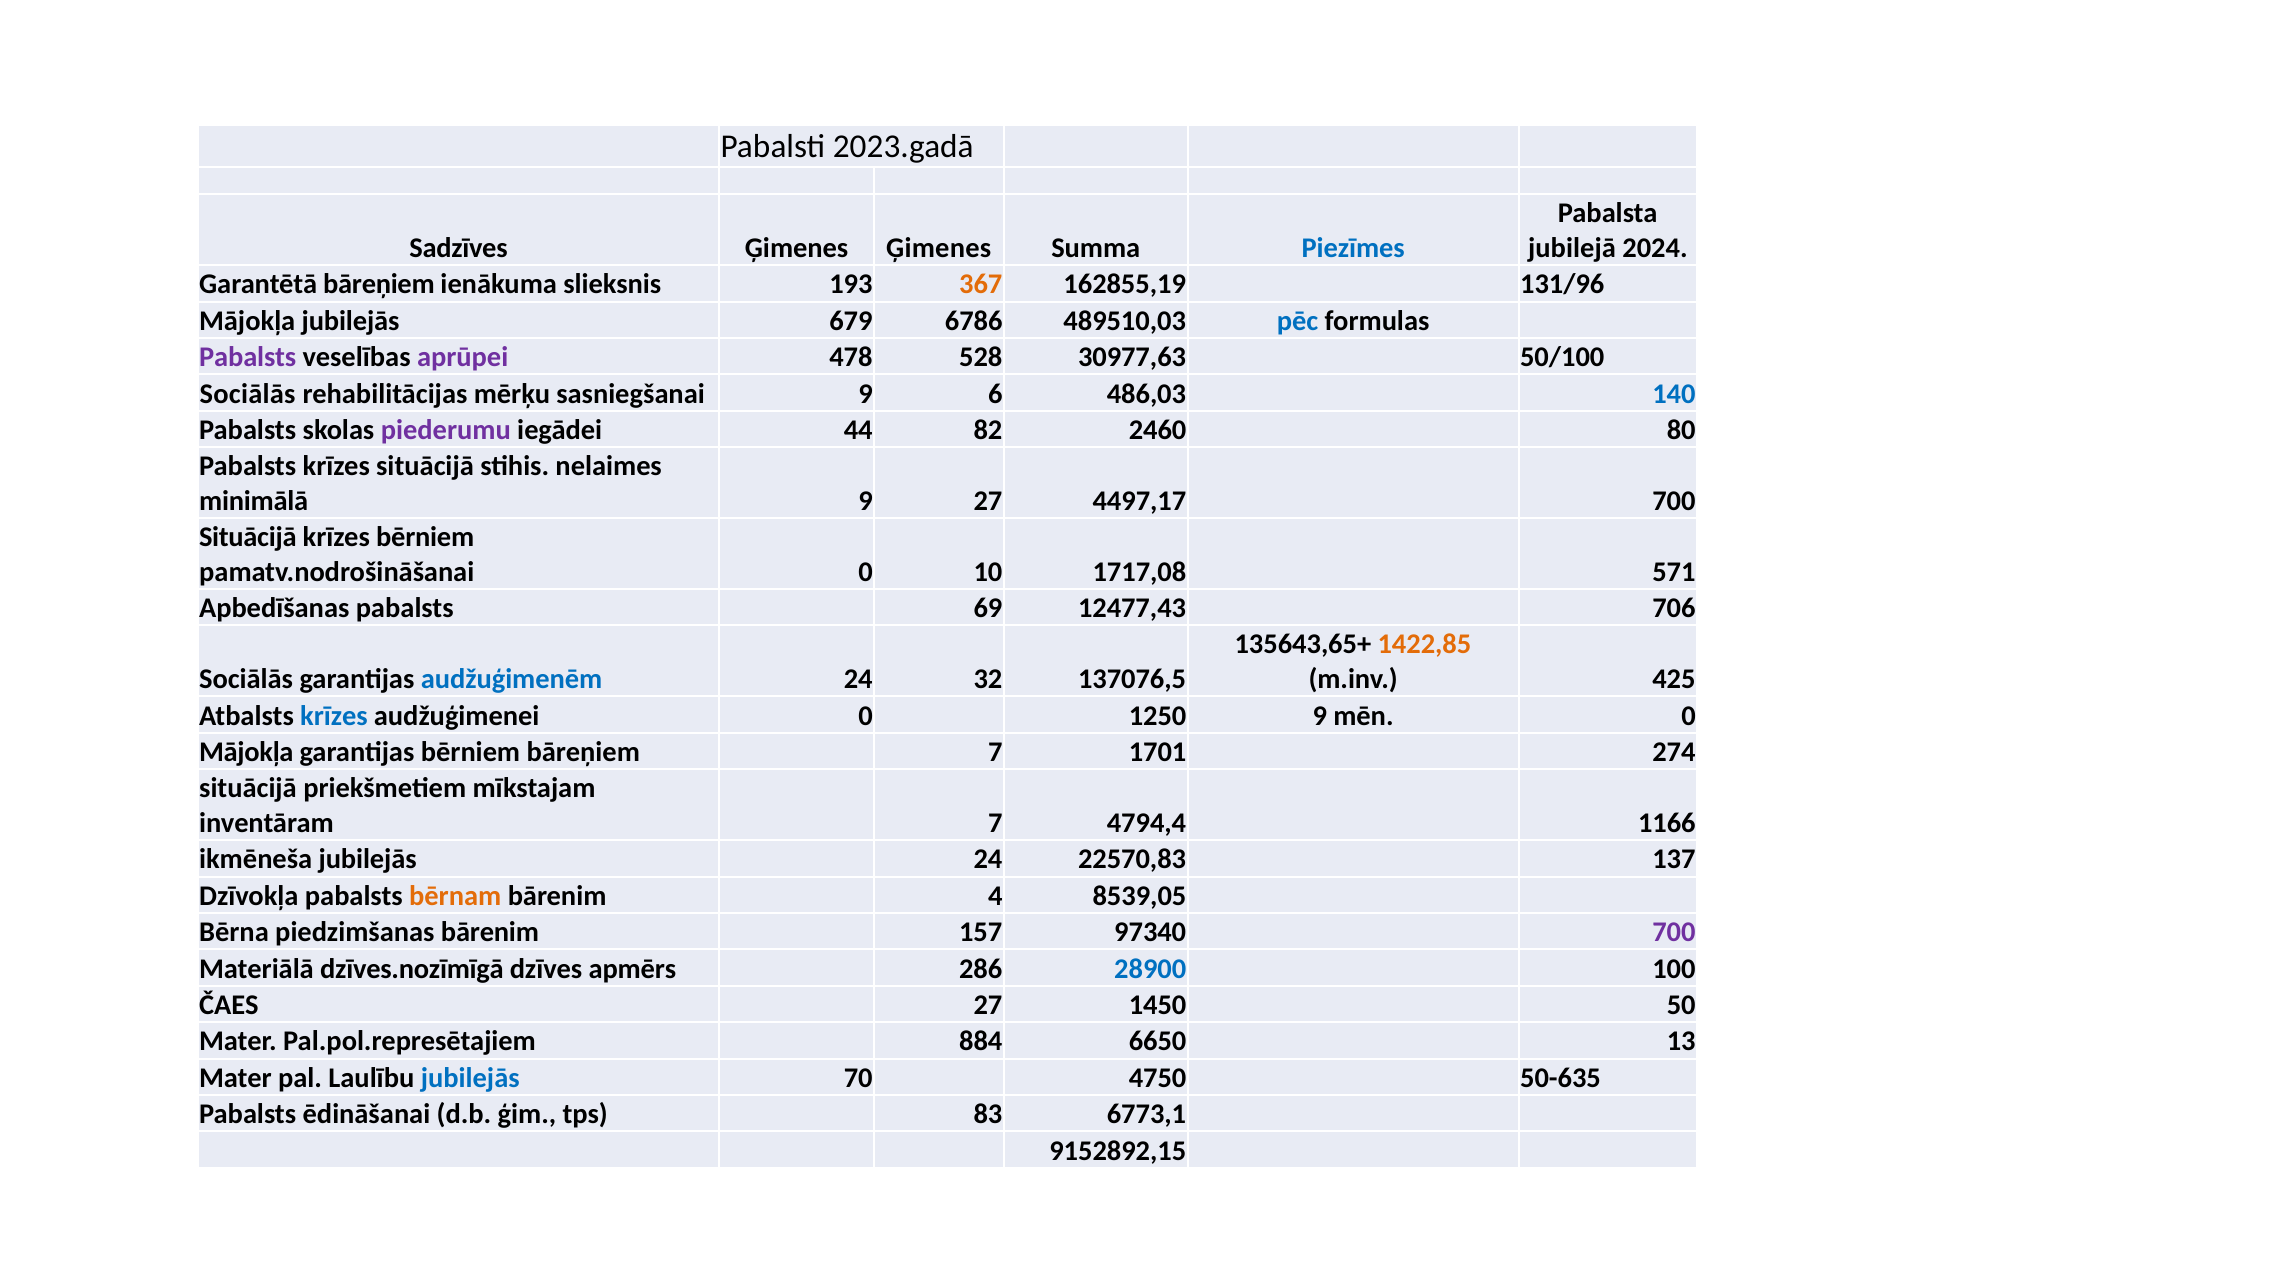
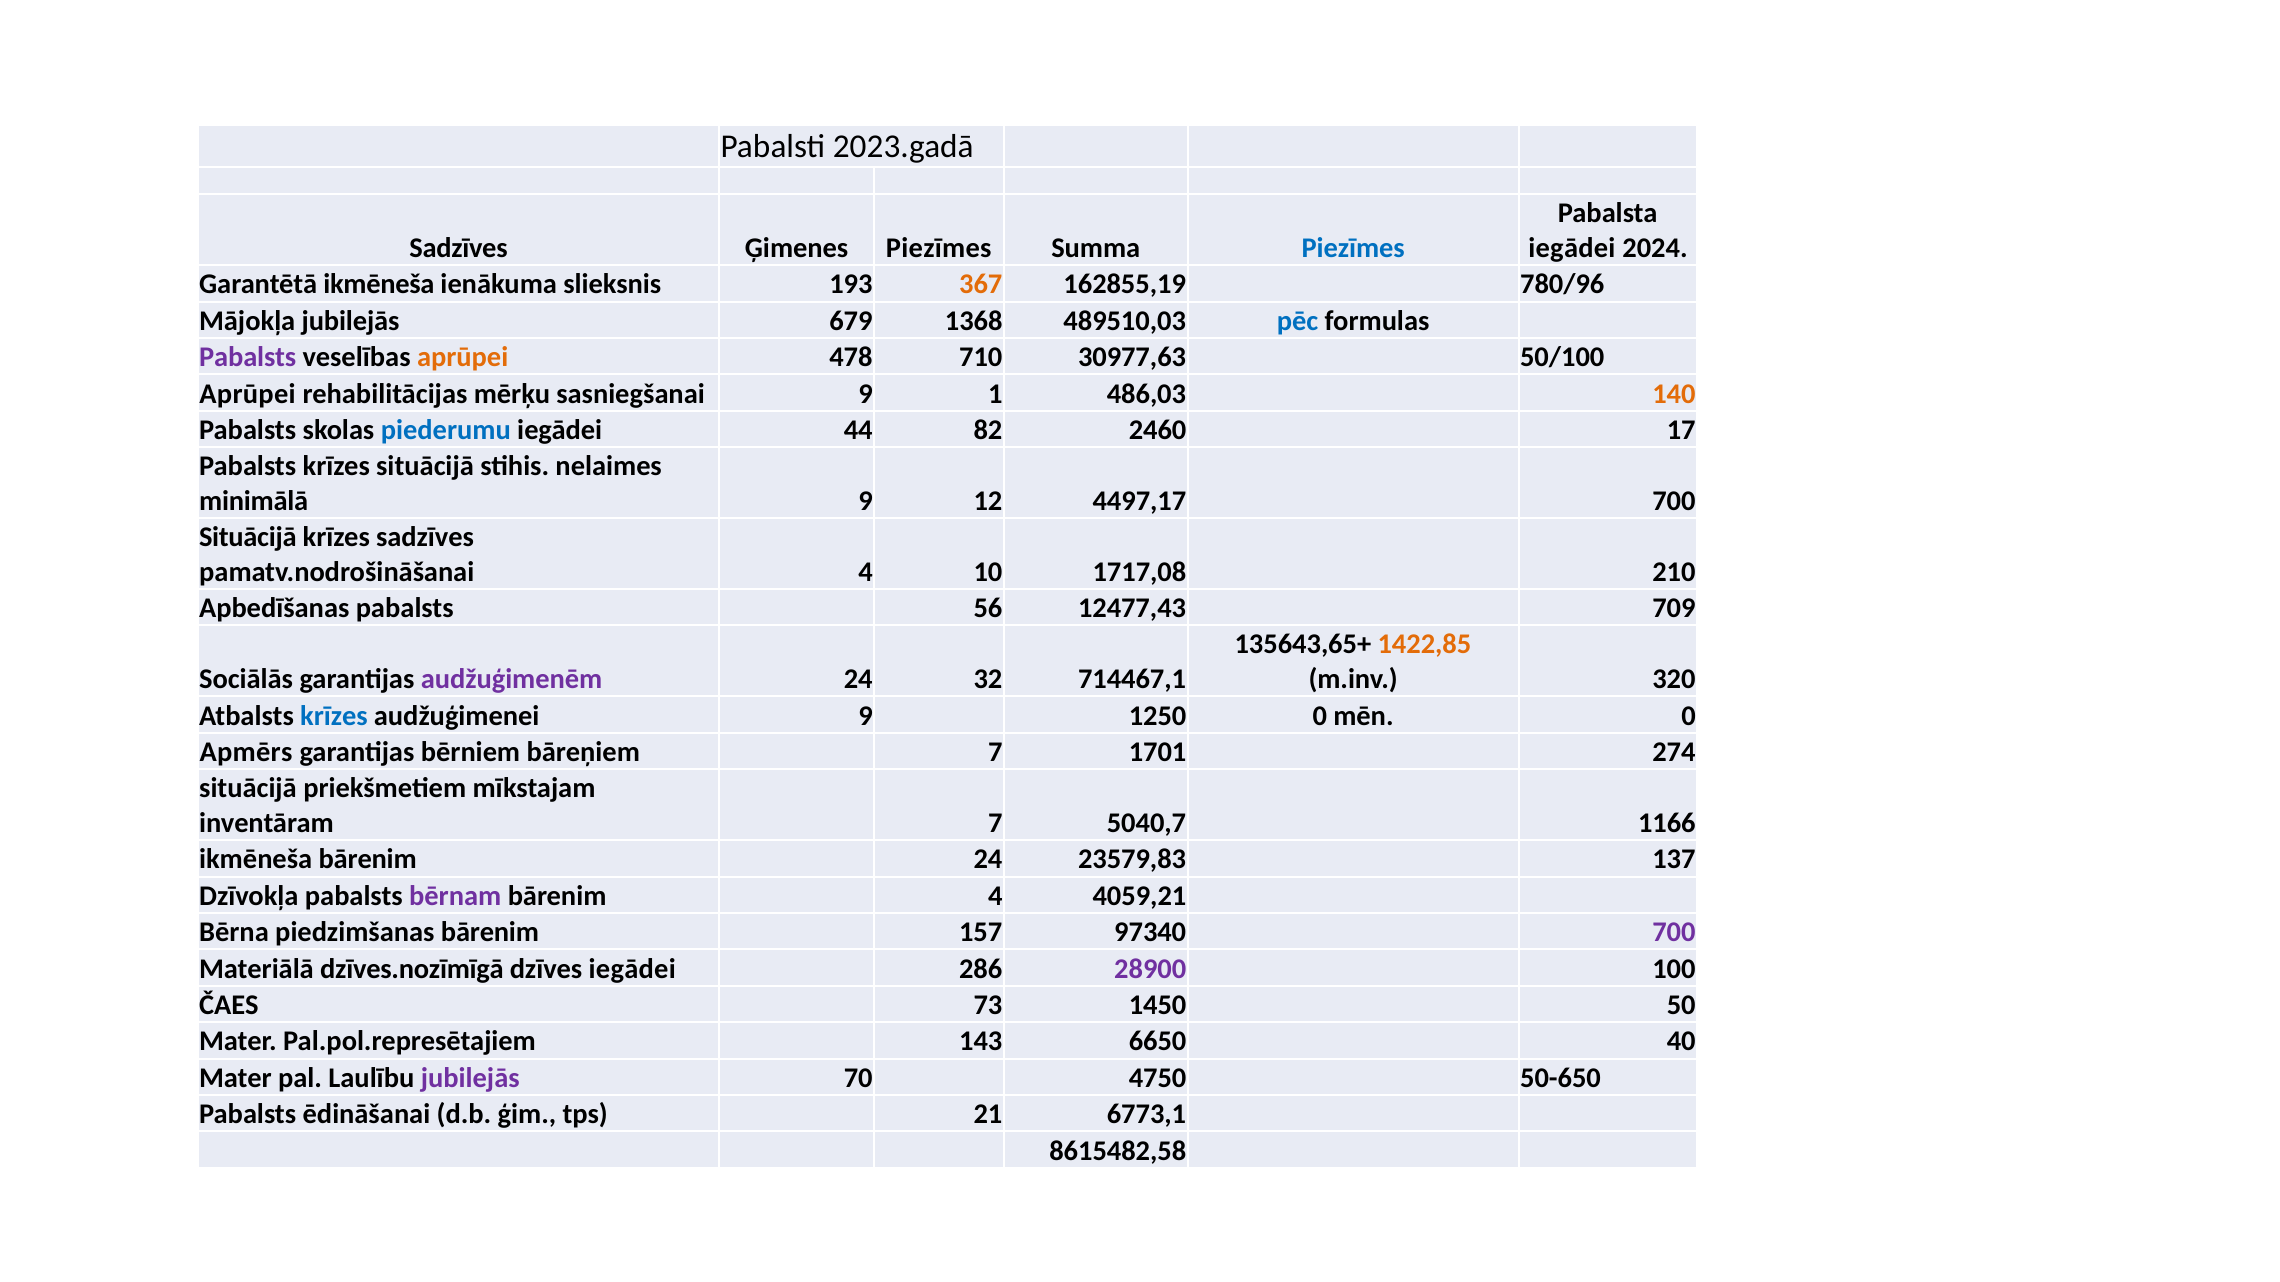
Ģimenes Ģimenes: Ģimenes -> Piezīmes
jubilejā at (1572, 248): jubilejā -> iegādei
Garantētā bāreņiem: bāreņiem -> ikmēneša
131/96: 131/96 -> 780/96
6786: 6786 -> 1368
aprūpei at (463, 357) colour: purple -> orange
528: 528 -> 710
Sociālās at (248, 394): Sociālās -> Aprūpei
6: 6 -> 1
140 colour: blue -> orange
piederumu colour: purple -> blue
80: 80 -> 17
9 27: 27 -> 12
krīzes bērniem: bērniem -> sadzīves
pamatv.nodrošināšanai 0: 0 -> 4
571: 571 -> 210
69: 69 -> 56
706: 706 -> 709
audžuģimenēm colour: blue -> purple
137076,5: 137076,5 -> 714467,1
425: 425 -> 320
audžuģimenei 0: 0 -> 9
1250 9: 9 -> 0
Mājokļa at (246, 752): Mājokļa -> Apmērs
4794,4: 4794,4 -> 5040,7
ikmēneša jubilejās: jubilejās -> bārenim
22570,83: 22570,83 -> 23579,83
bērnam colour: orange -> purple
8539,05: 8539,05 -> 4059,21
dzīves apmērs: apmērs -> iegādei
28900 colour: blue -> purple
ČAES 27: 27 -> 73
884: 884 -> 143
13: 13 -> 40
jubilejās at (470, 1078) colour: blue -> purple
50-635: 50-635 -> 50-650
83: 83 -> 21
9152892,15: 9152892,15 -> 8615482,58
